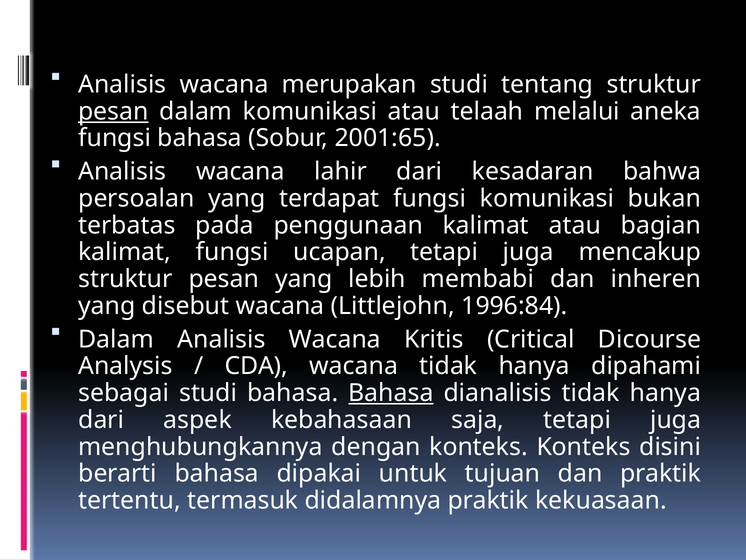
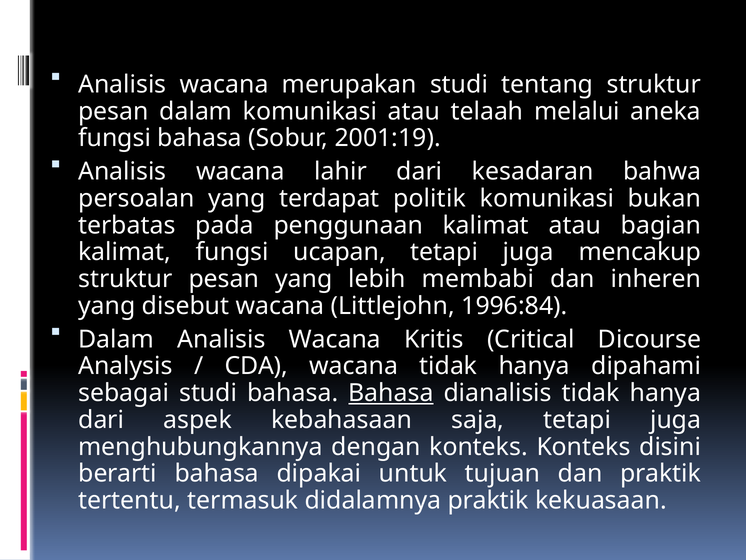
pesan at (113, 111) underline: present -> none
2001:65: 2001:65 -> 2001:19
terdapat fungsi: fungsi -> politik
